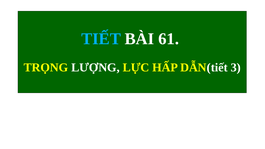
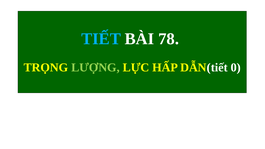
61: 61 -> 78
LƯỢNG colour: white -> light green
3: 3 -> 0
